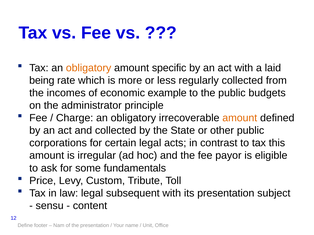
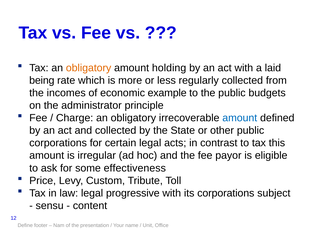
specific: specific -> holding
amount at (240, 118) colour: orange -> blue
fundamentals: fundamentals -> effectiveness
subsequent: subsequent -> progressive
its presentation: presentation -> corporations
